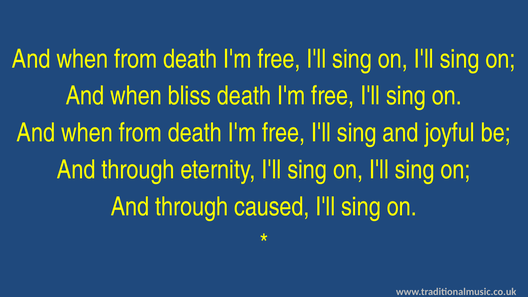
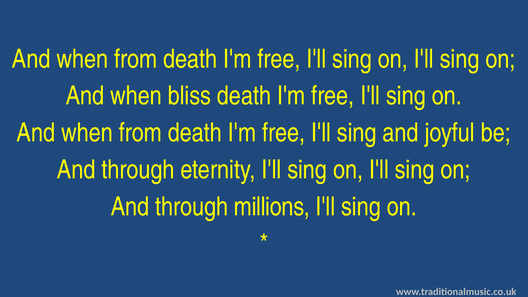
caused: caused -> millions
